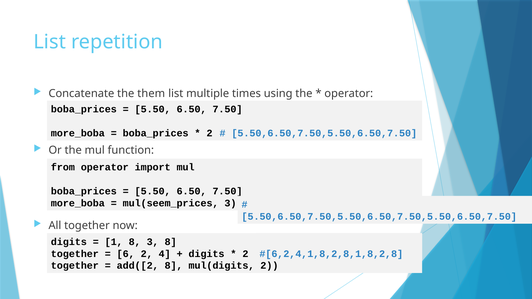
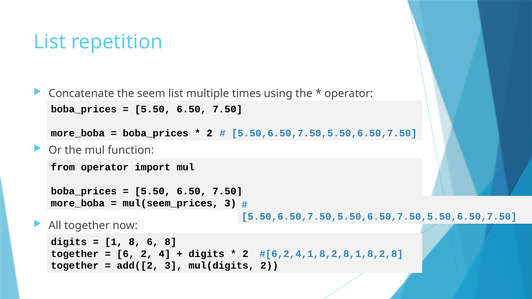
them: them -> seem
8 3: 3 -> 6
add([2 8: 8 -> 3
